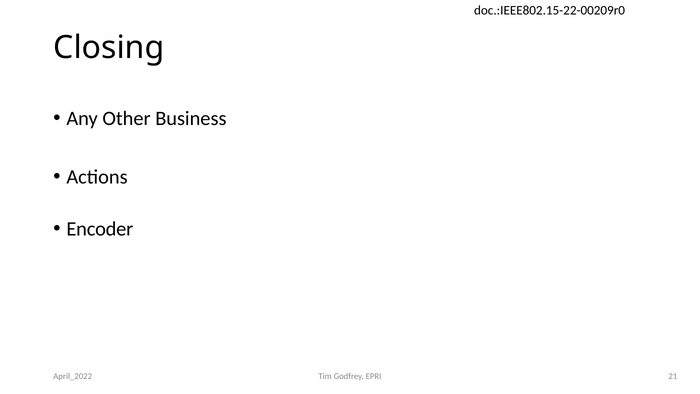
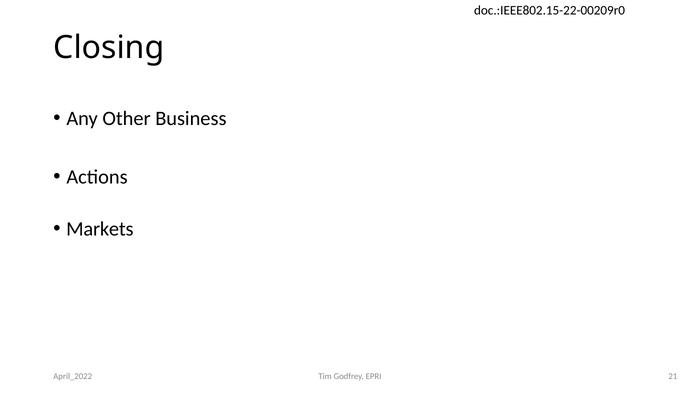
Encoder: Encoder -> Markets
